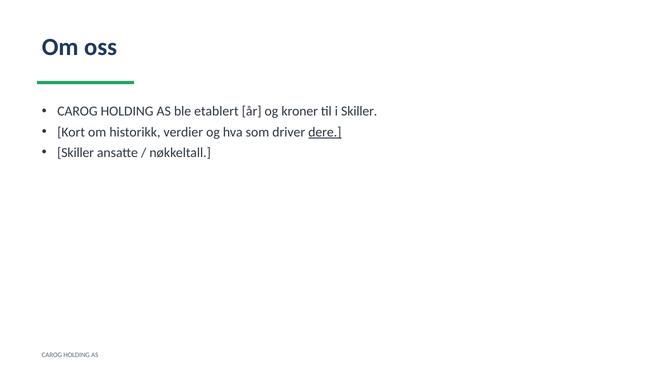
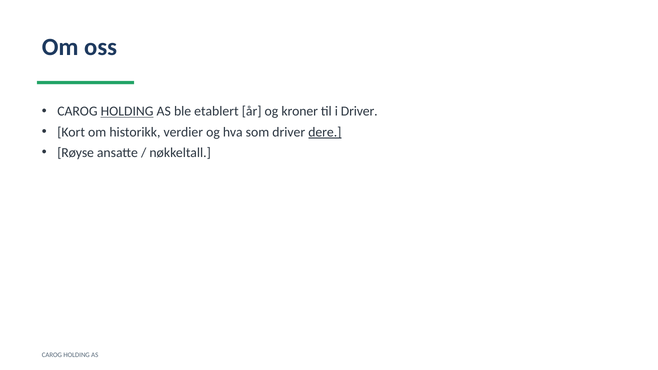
HOLDING at (127, 111) underline: none -> present
i Skiller: Skiller -> Driver
Skiller at (76, 153): Skiller -> Røyse
